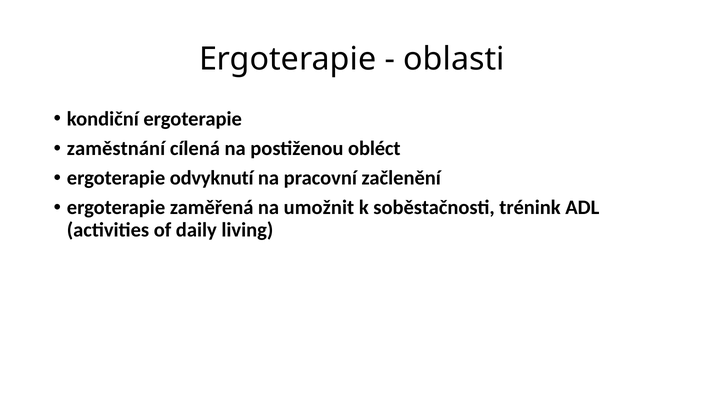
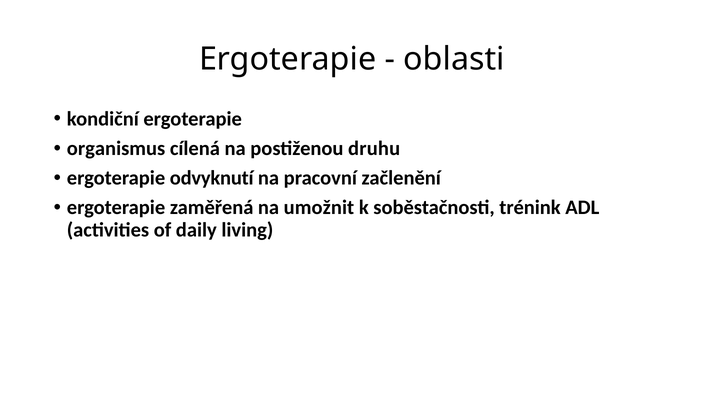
zaměstnání: zaměstnání -> organismus
obléct: obléct -> druhu
